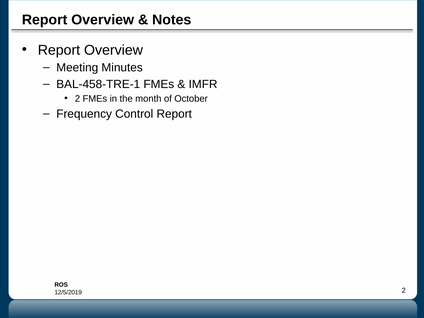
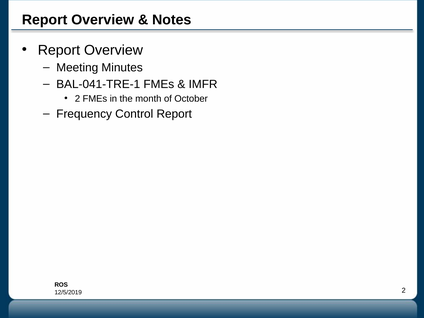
BAL-458-TRE-1: BAL-458-TRE-1 -> BAL-041-TRE-1
